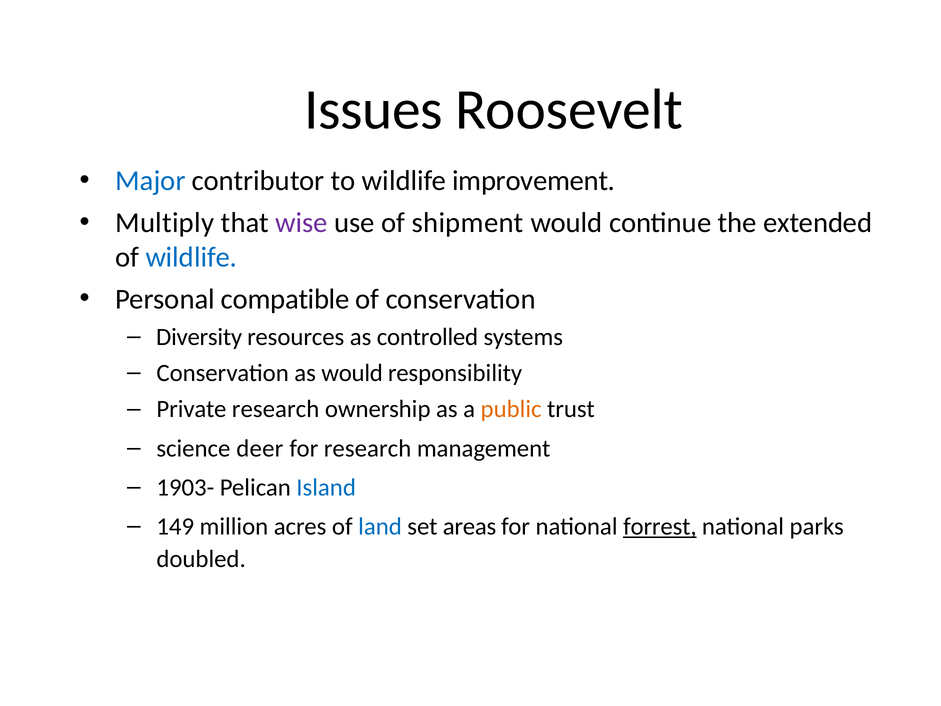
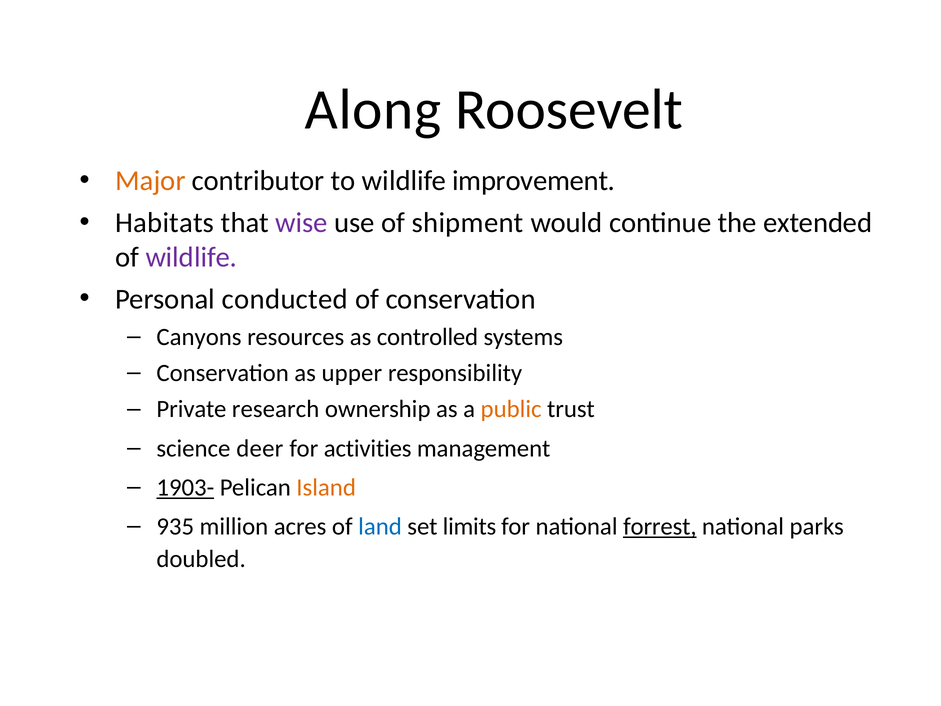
Issues: Issues -> Along
Major colour: blue -> orange
Multiply: Multiply -> Habitats
wildlife at (191, 257) colour: blue -> purple
compatible: compatible -> conducted
Diversity: Diversity -> Canyons
as would: would -> upper
for research: research -> activities
1903- underline: none -> present
Island colour: blue -> orange
149: 149 -> 935
areas: areas -> limits
